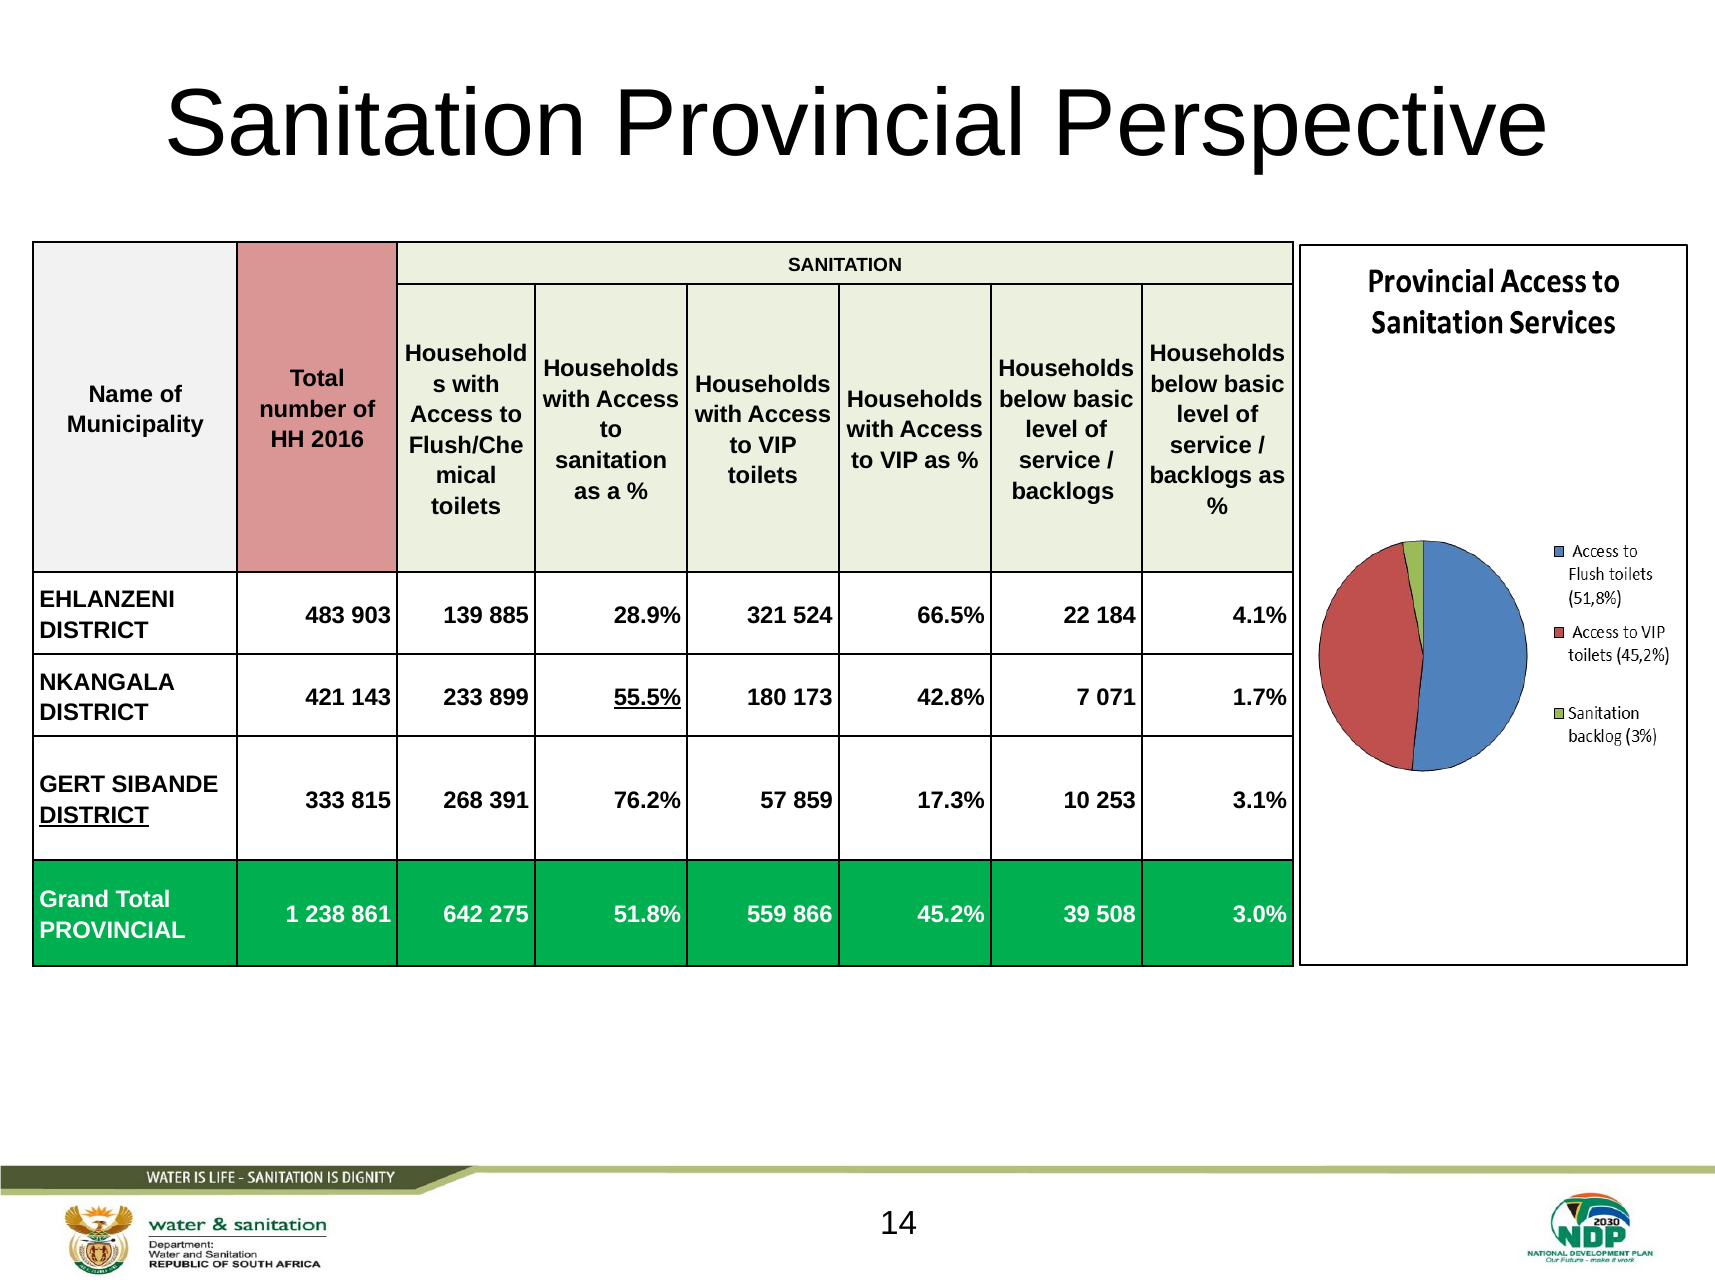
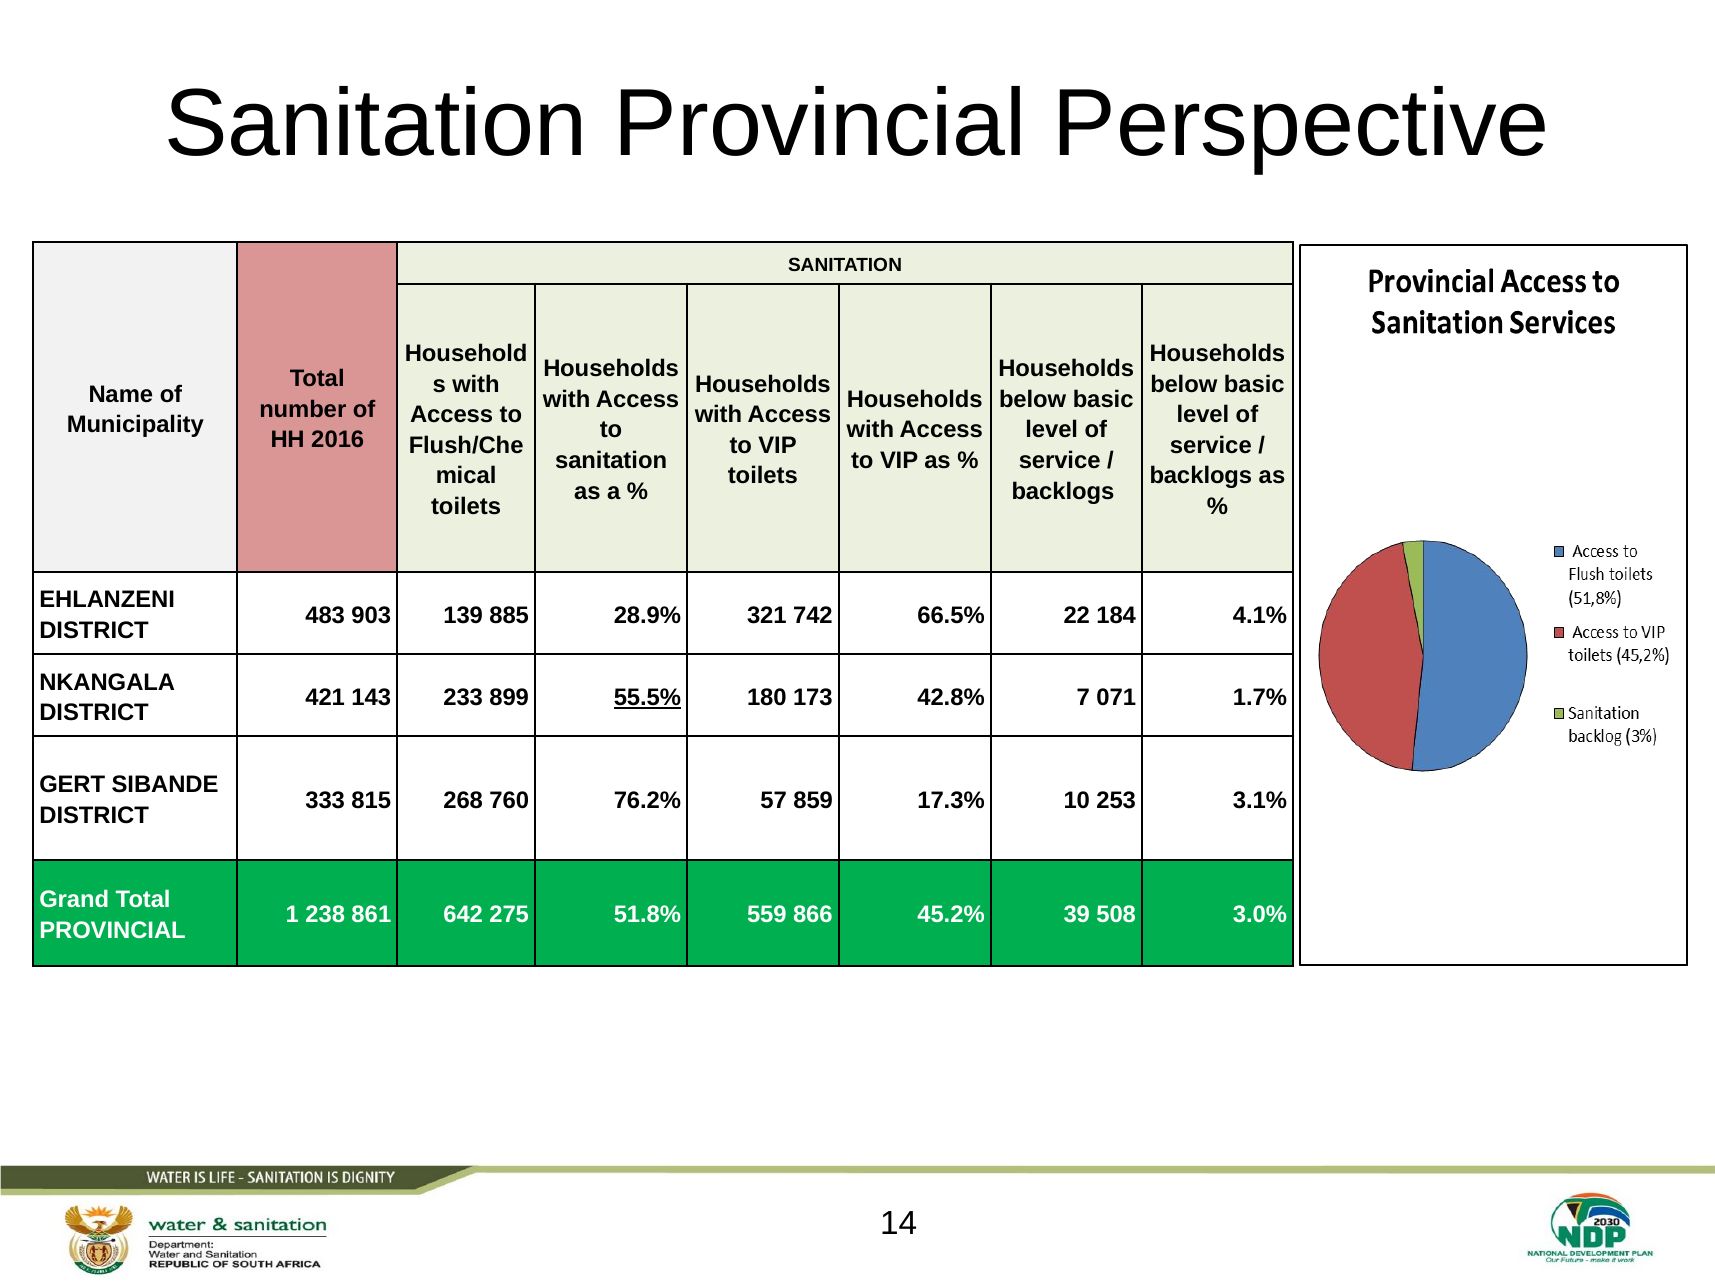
524: 524 -> 742
391: 391 -> 760
DISTRICT at (94, 815) underline: present -> none
